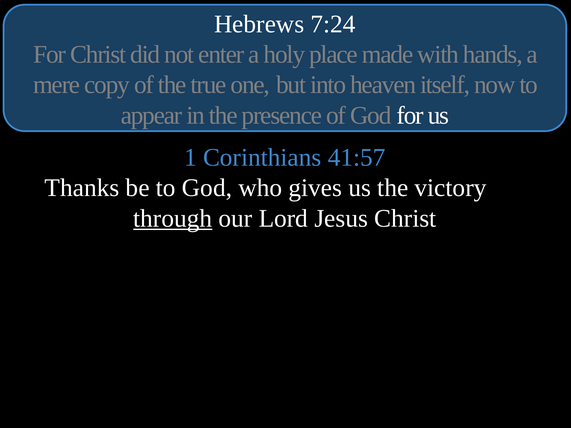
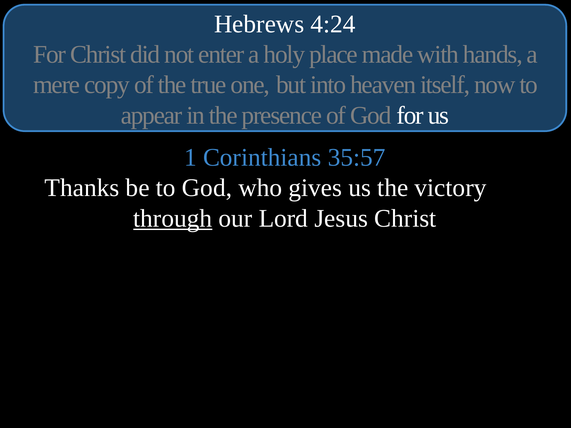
7:24: 7:24 -> 4:24
41:57: 41:57 -> 35:57
